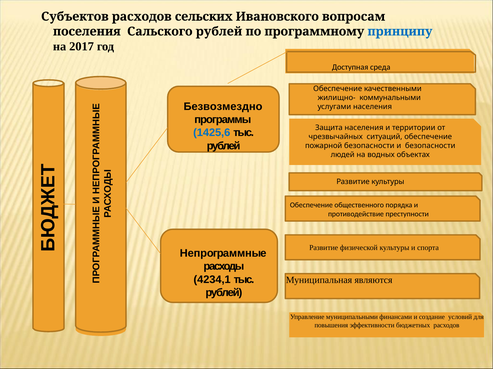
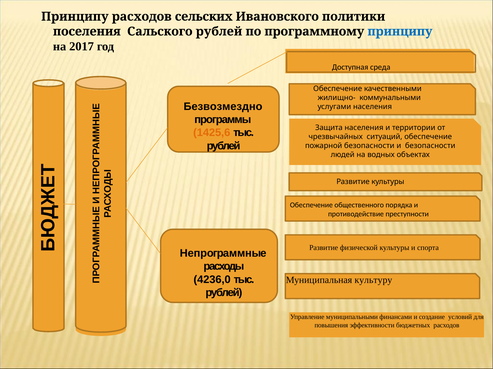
Субъектов at (75, 17): Субъектов -> Принципу
вопросам: вопросам -> политики
1425,6 colour: blue -> orange
4234,1: 4234,1 -> 4236,0
являются: являются -> культуру
